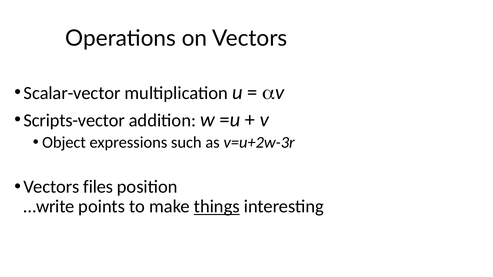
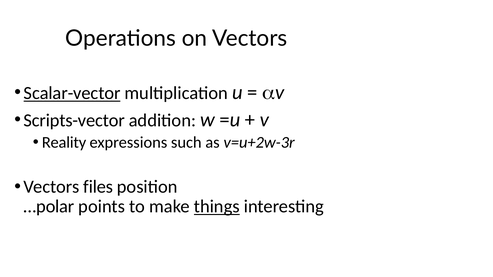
Scalar-vector underline: none -> present
Object: Object -> Reality
…write: …write -> …polar
